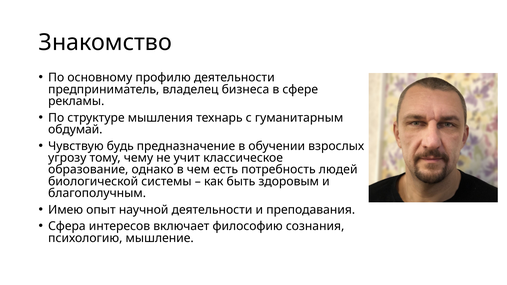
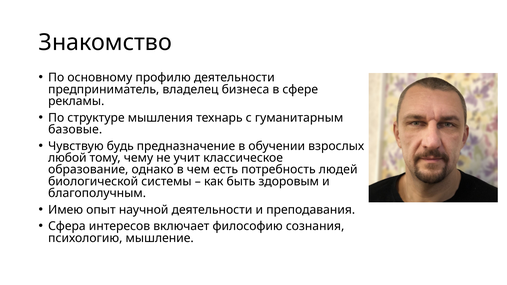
обдумай: обдумай -> базовые
угрозу: угрозу -> любой
